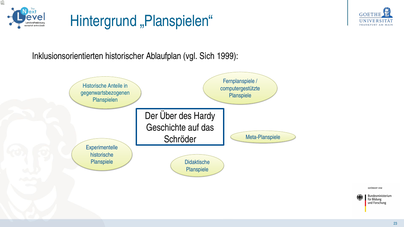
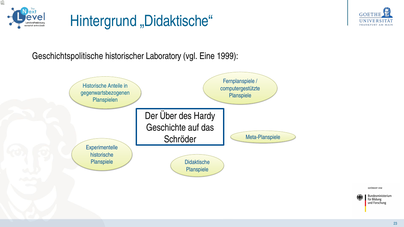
„Planspielen“: „Planspielen“ -> „Didaktische“
Inklusionsorientierten: Inklusionsorientierten -> Geschichtspolitische
Ablaufplan: Ablaufplan -> Laboratory
Sich: Sich -> Eine
